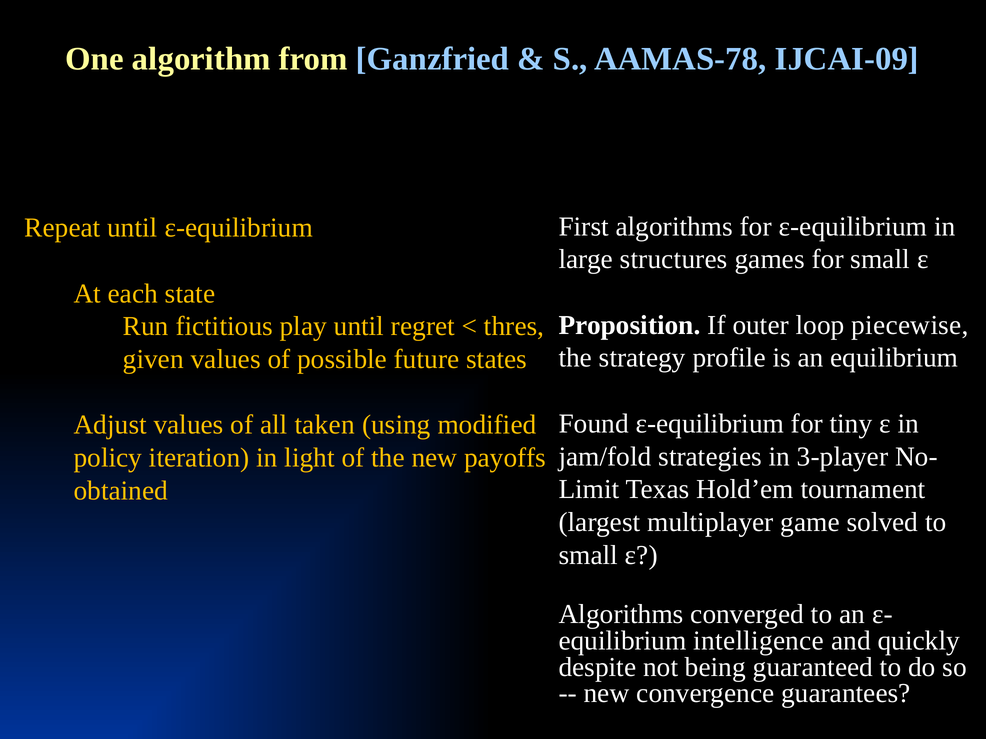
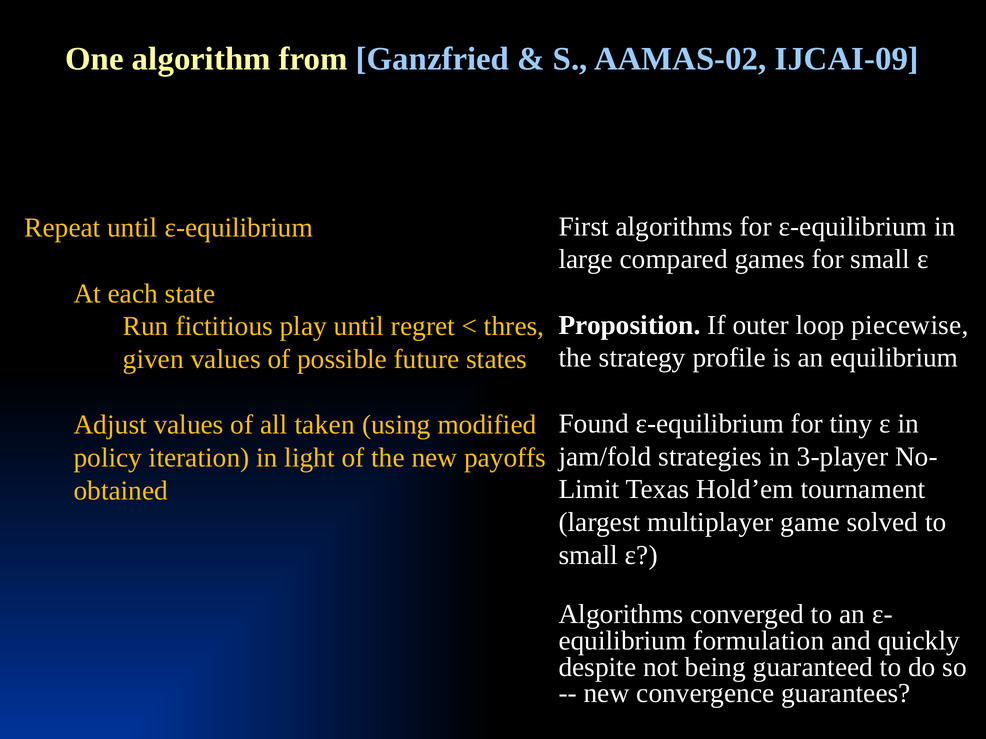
AAMAS-78: AAMAS-78 -> AAMAS-02
structures: structures -> compared
intelligence: intelligence -> formulation
